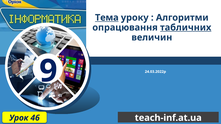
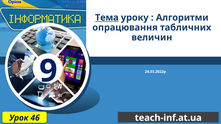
табличних underline: present -> none
